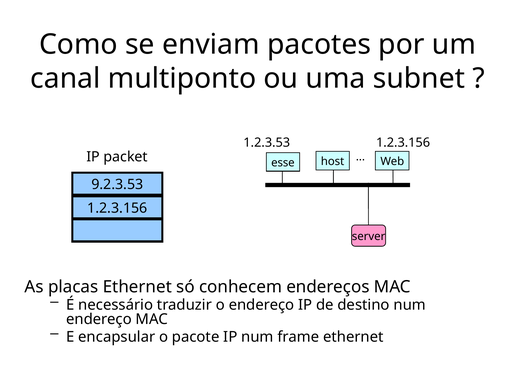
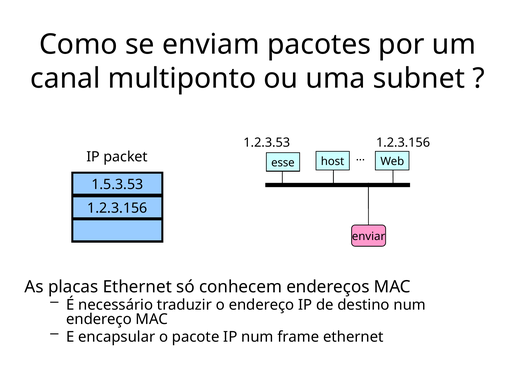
9.2.3.53: 9.2.3.53 -> 1.5.3.53
server: server -> enviar
